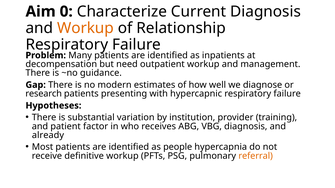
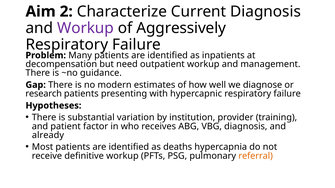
0: 0 -> 2
Workup at (85, 28) colour: orange -> purple
Relationship: Relationship -> Aggressively
people: people -> deaths
